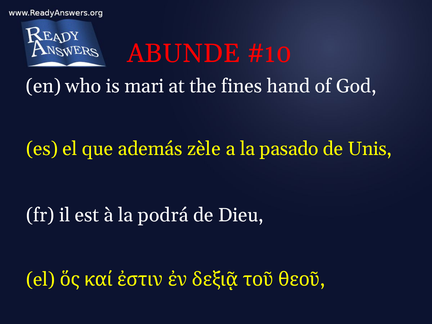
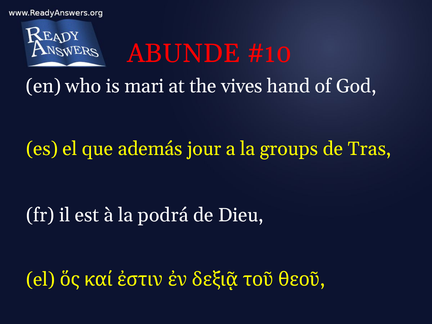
fines: fines -> vives
zèle: zèle -> jour
pasado: pasado -> groups
Unis: Unis -> Tras
